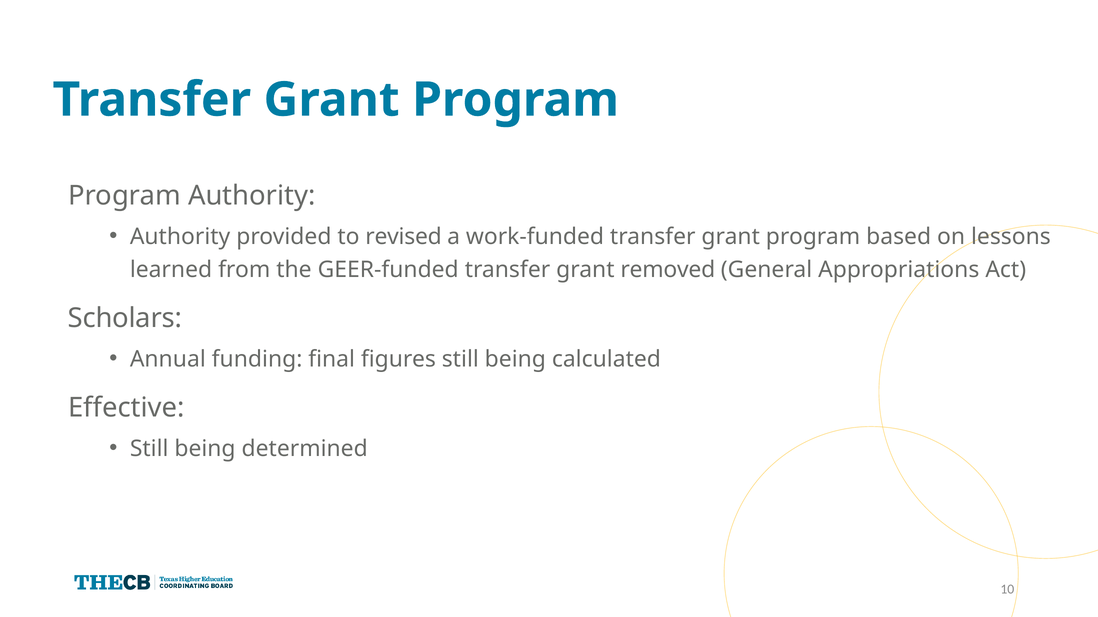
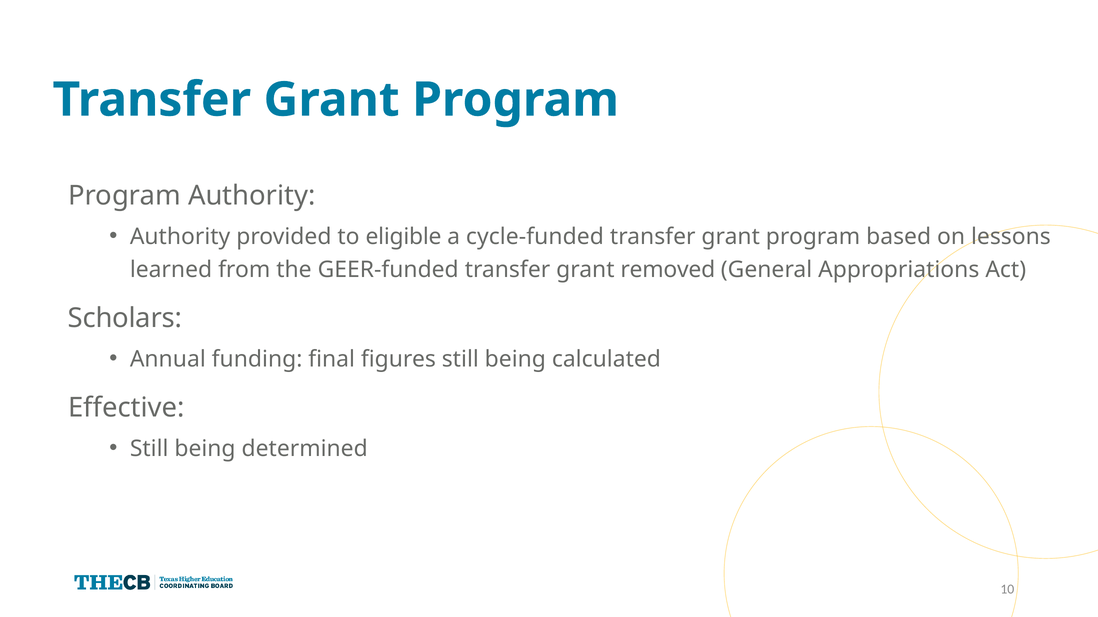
revised: revised -> eligible
work-funded: work-funded -> cycle-funded
